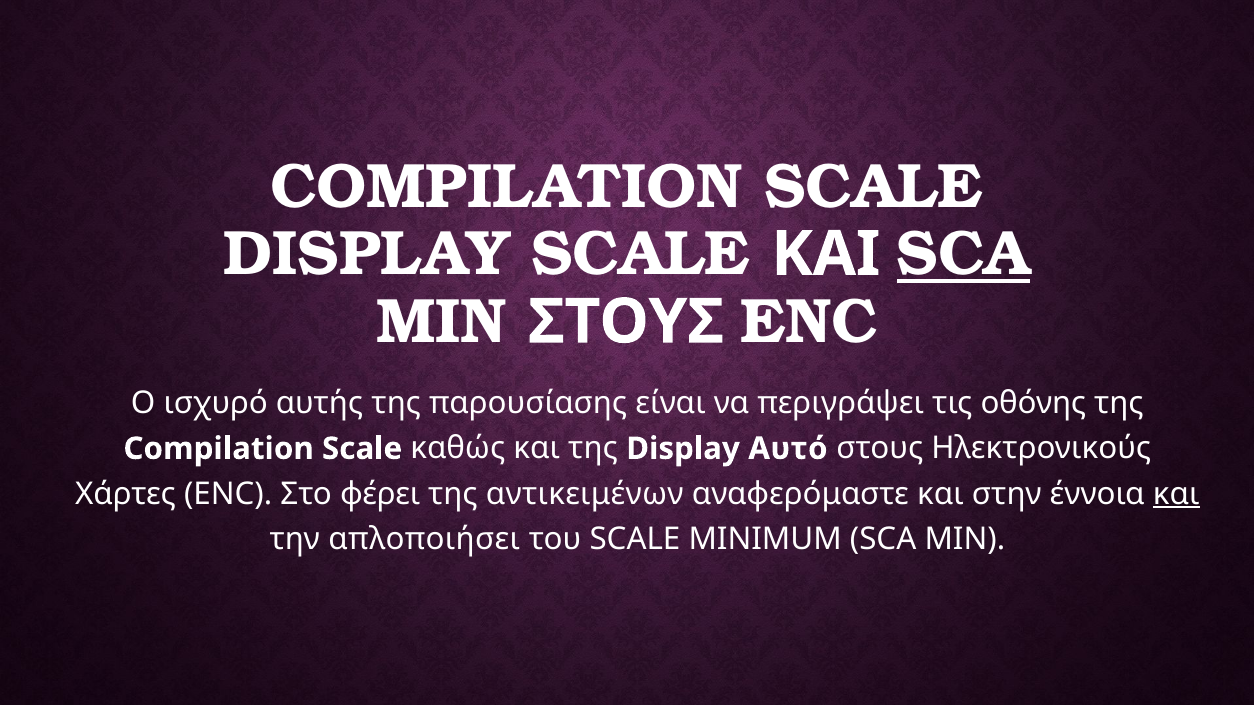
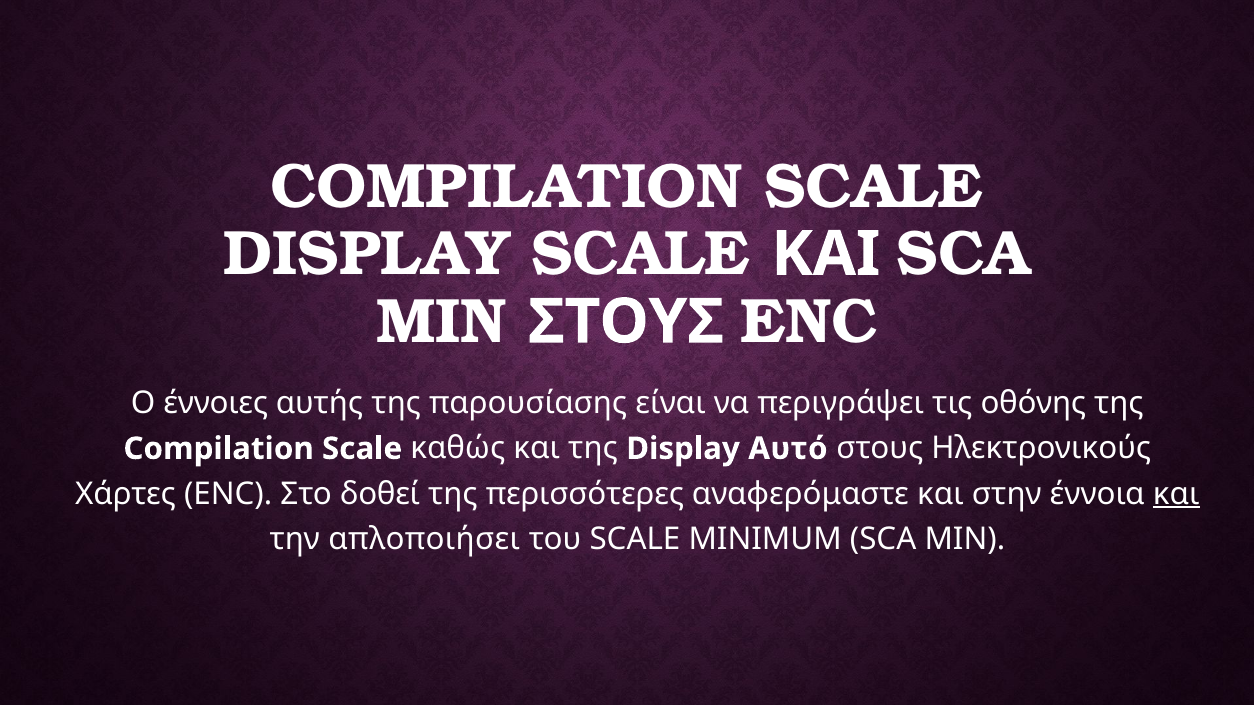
SCA at (963, 254) underline: present -> none
ισχυρό: ισχυρό -> έννοιες
φέρει: φέρει -> δοθεί
αντικειμένων: αντικειμένων -> περισσότερες
